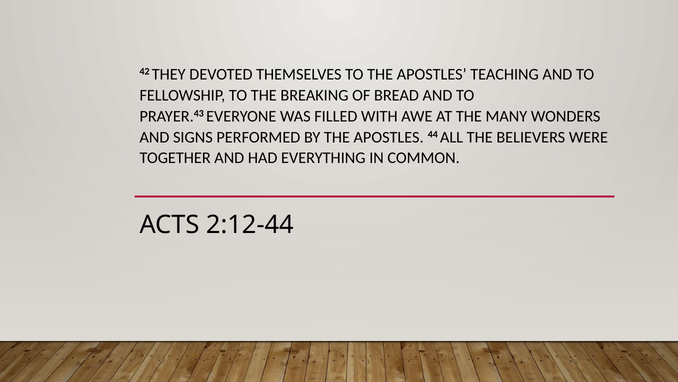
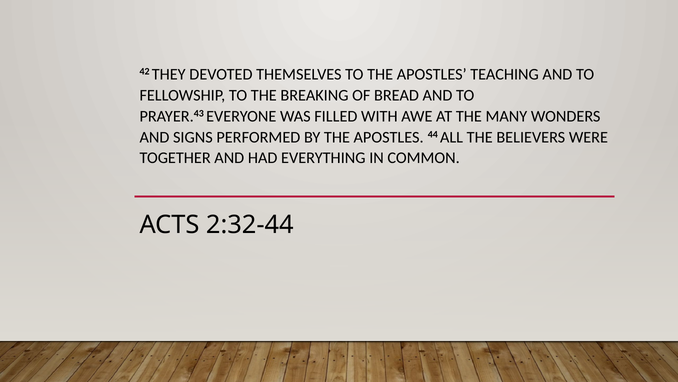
2:12-44: 2:12-44 -> 2:32-44
